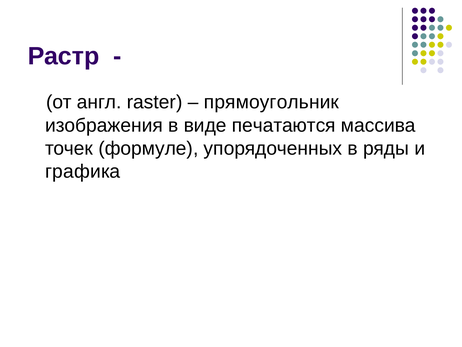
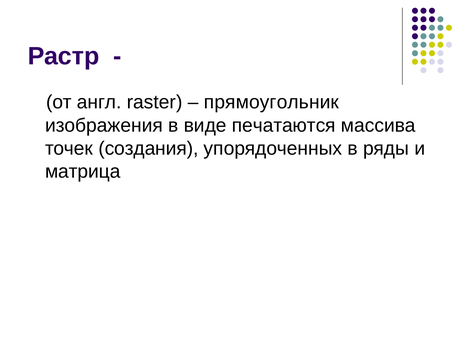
формуле: формуле -> создания
графика: графика -> матрица
